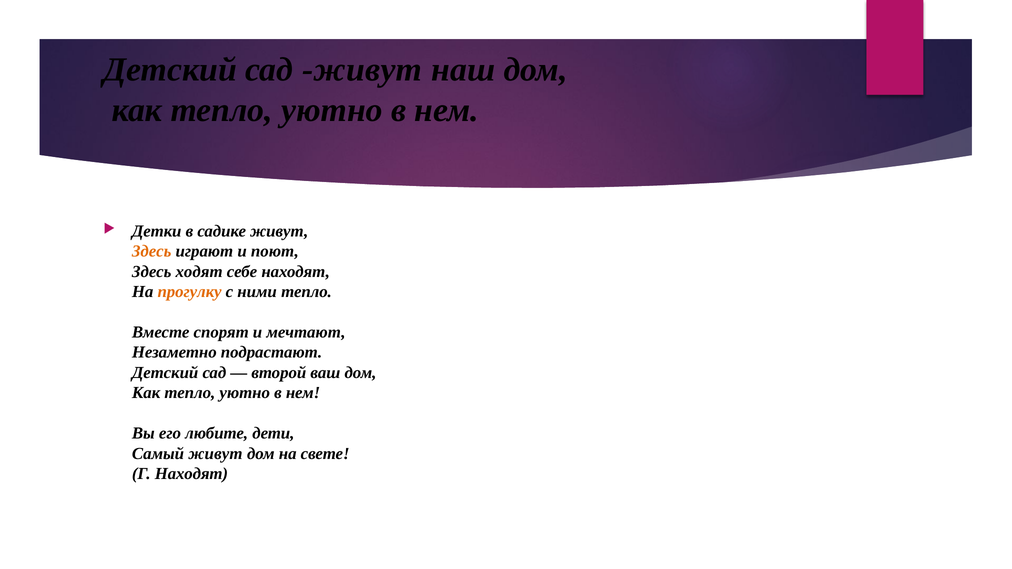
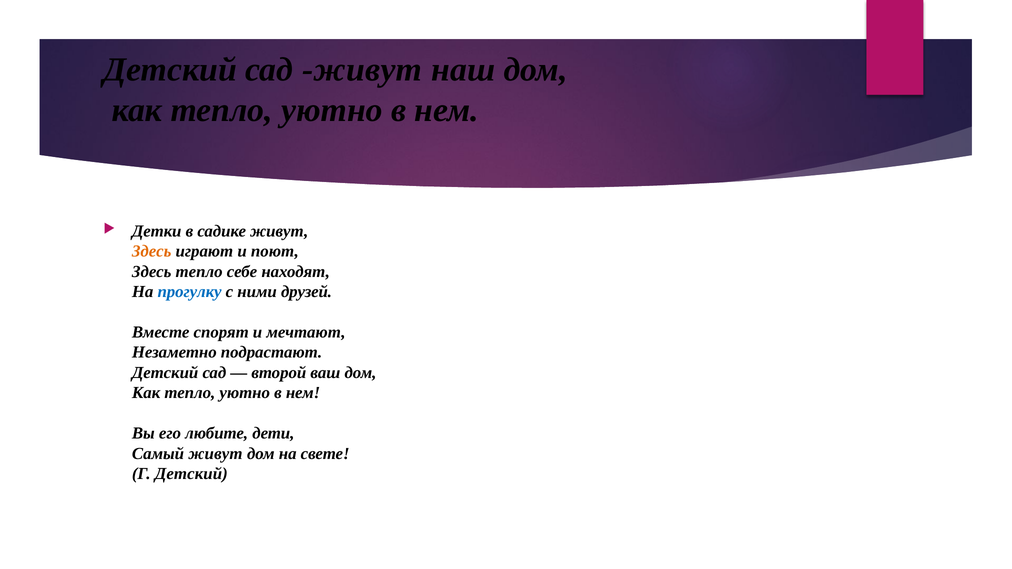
Здесь ходят: ходят -> тепло
прогулку colour: orange -> blue
ними тепло: тепло -> друзей
Г Находят: Находят -> Детский
